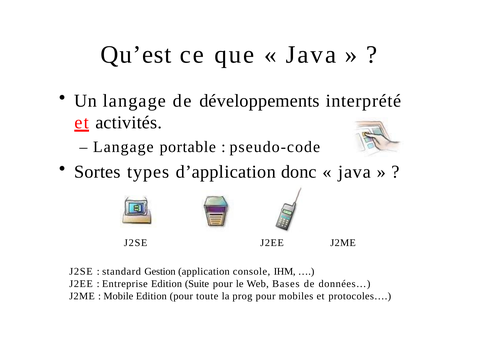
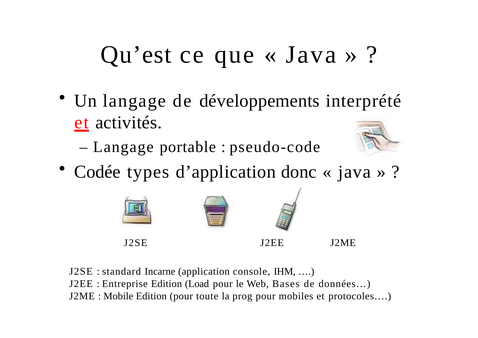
Sortes: Sortes -> Codée
Gestion: Gestion -> Incarne
Suite: Suite -> Load
